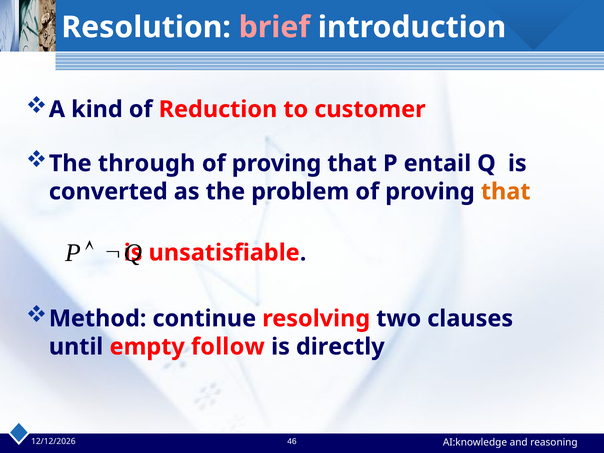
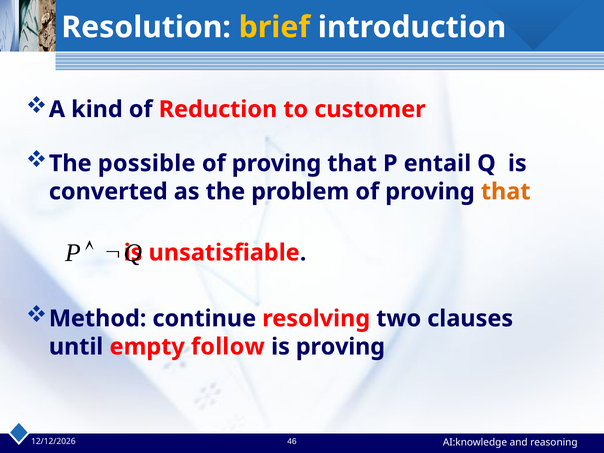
brief colour: pink -> yellow
through: through -> possible
is directly: directly -> proving
